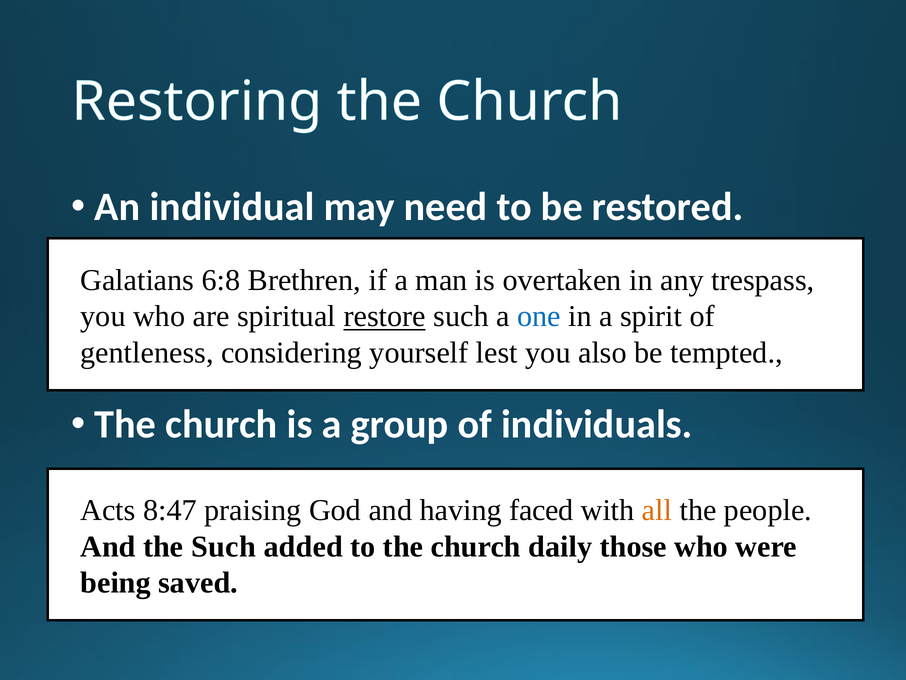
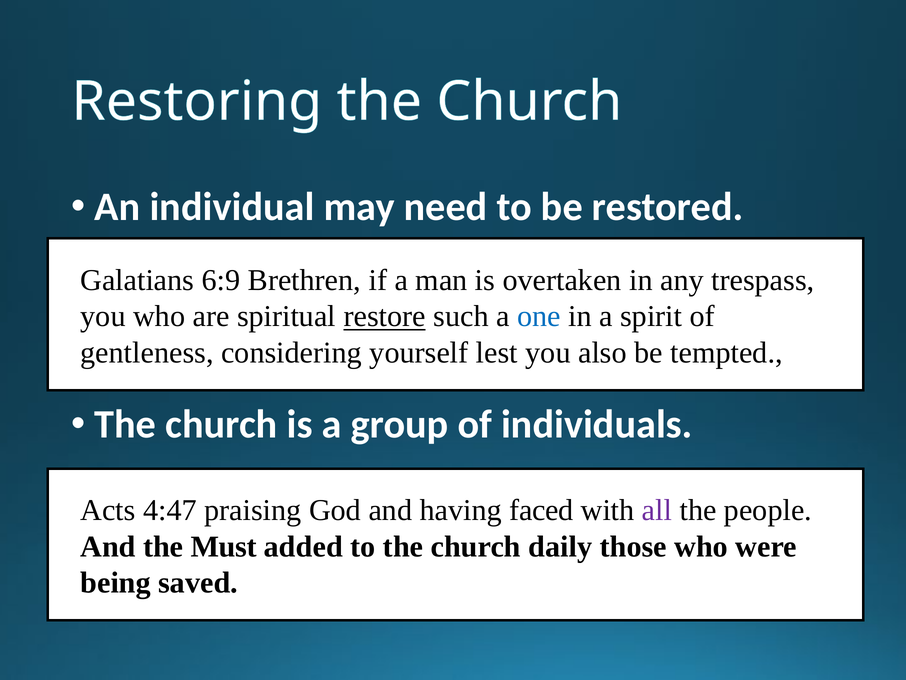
6:8: 6:8 -> 6:9
8:47: 8:47 -> 4:47
all colour: orange -> purple
the Such: Such -> Must
